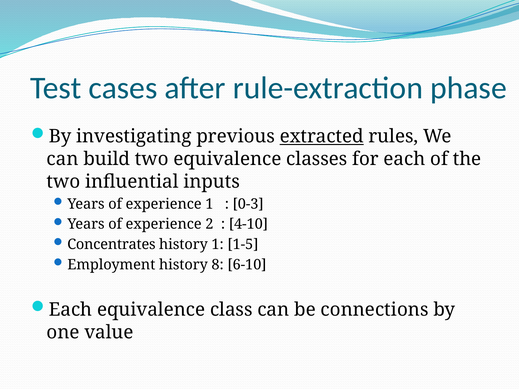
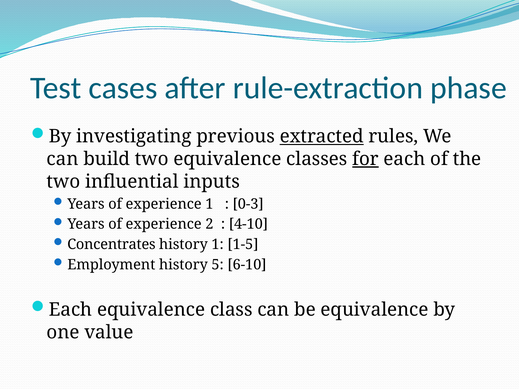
for underline: none -> present
8: 8 -> 5
be connections: connections -> equivalence
